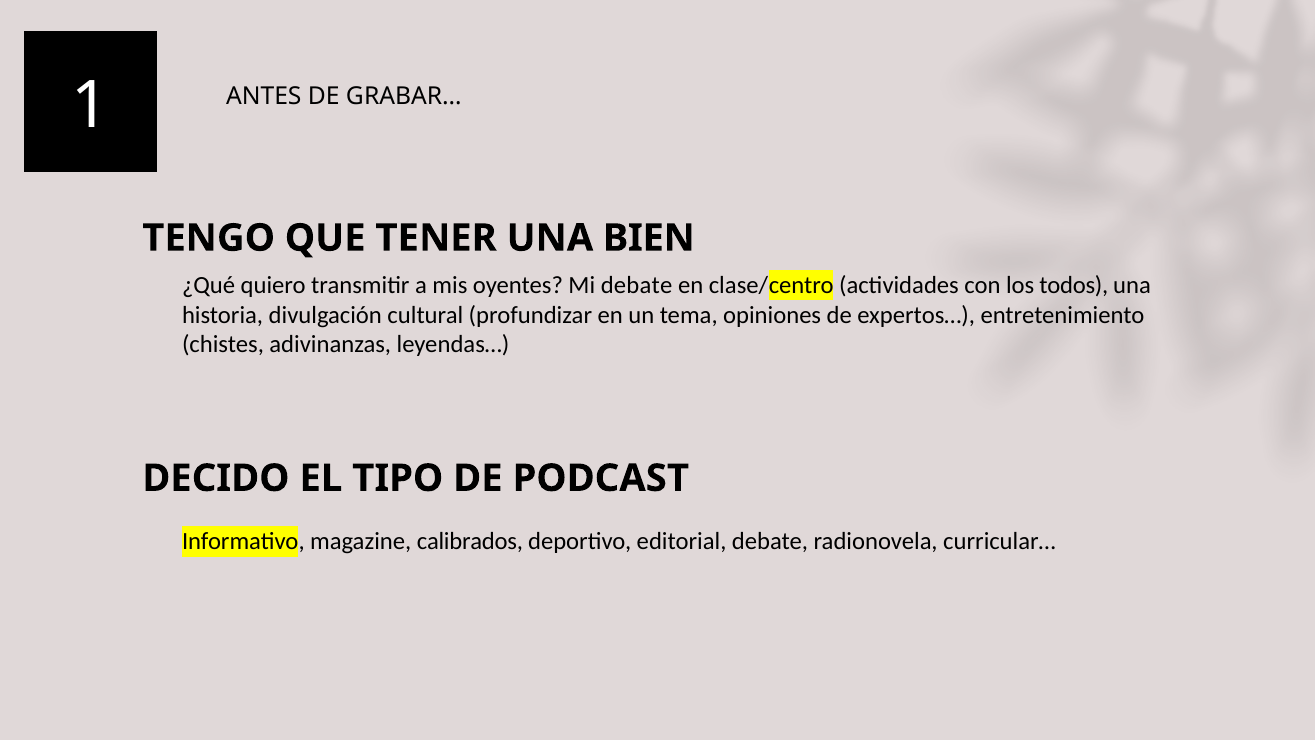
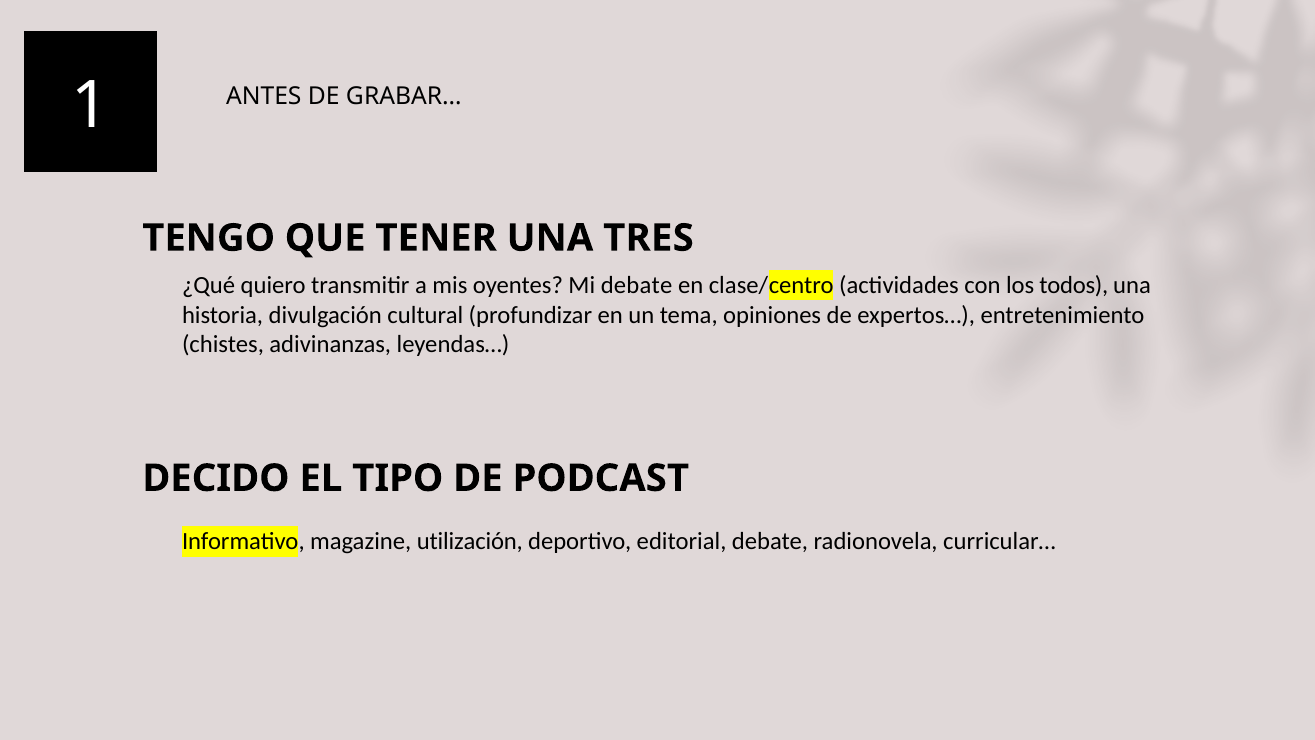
BIEN: BIEN -> TRES
calibrados: calibrados -> utilización
